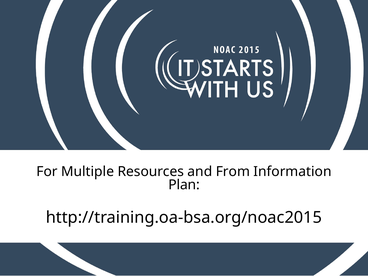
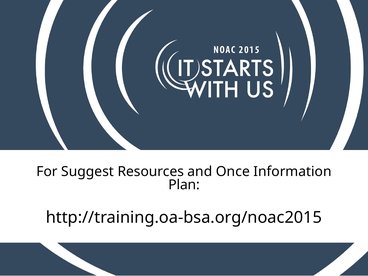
Multiple: Multiple -> Suggest
From: From -> Once
